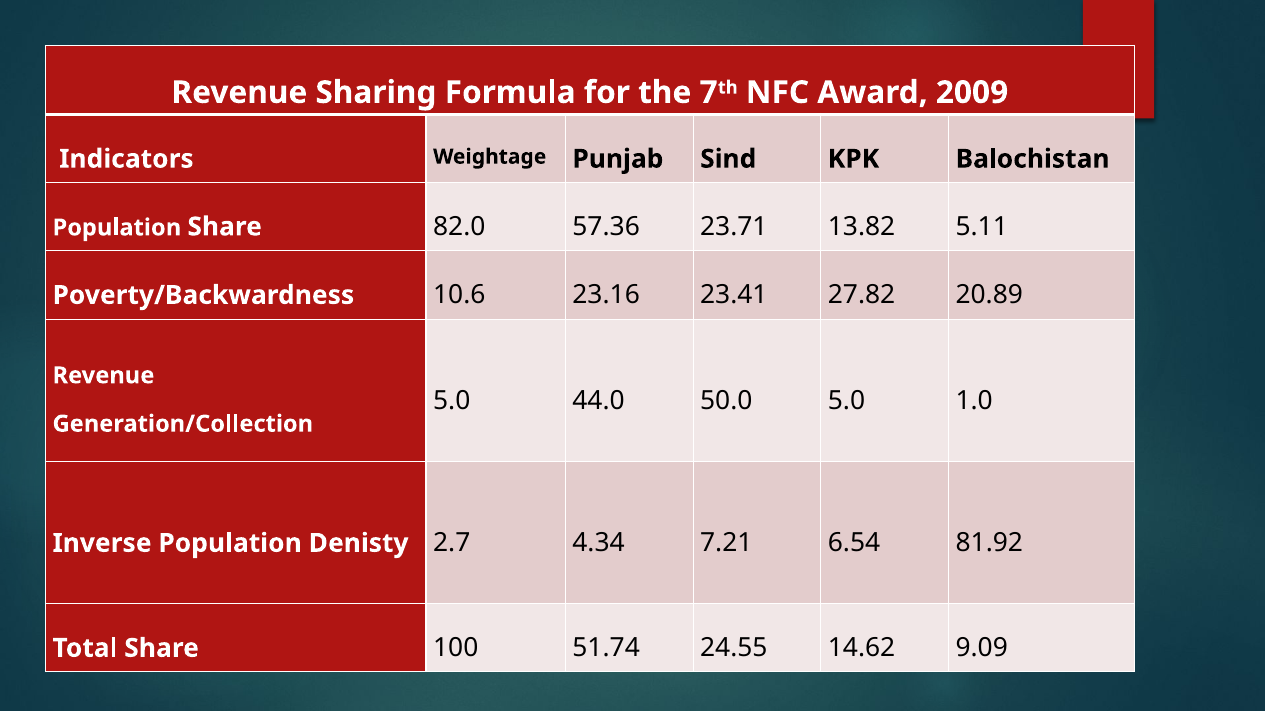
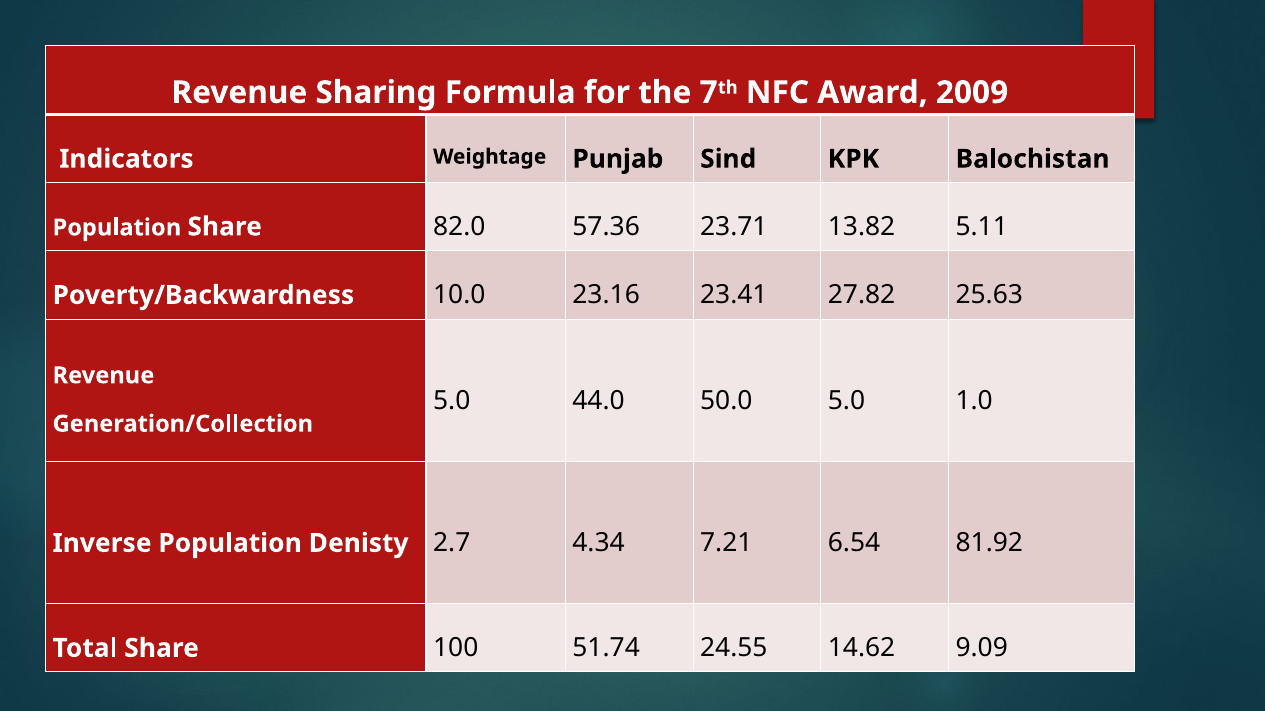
10.6: 10.6 -> 10.0
20.89: 20.89 -> 25.63
